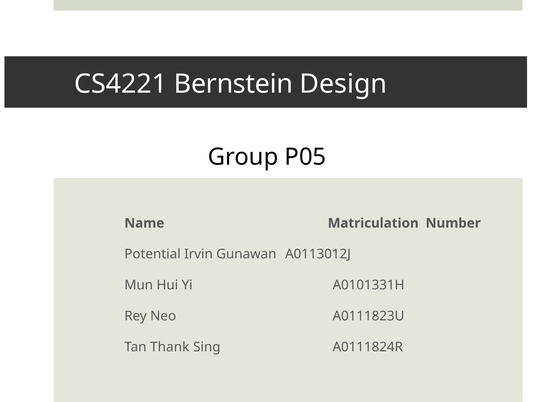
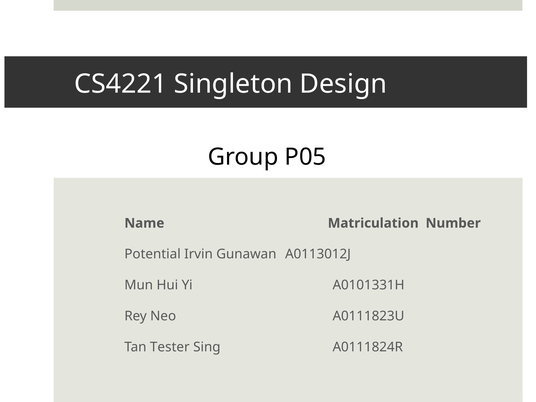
Bernstein: Bernstein -> Singleton
Thank: Thank -> Tester
